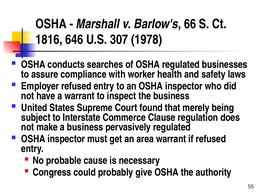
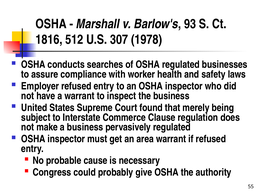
66: 66 -> 93
646: 646 -> 512
